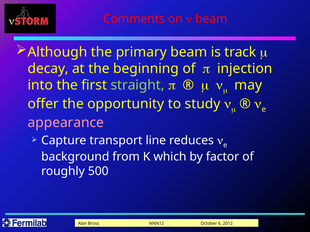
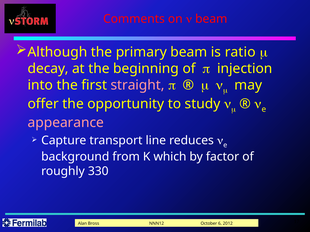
track: track -> ratio
straight colour: light green -> pink
500: 500 -> 330
